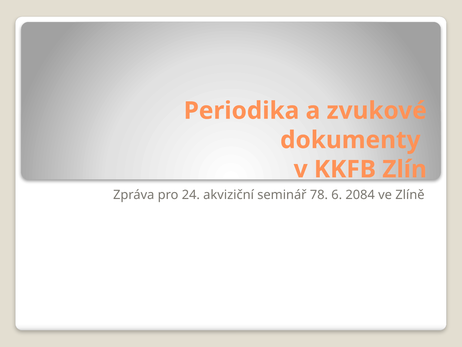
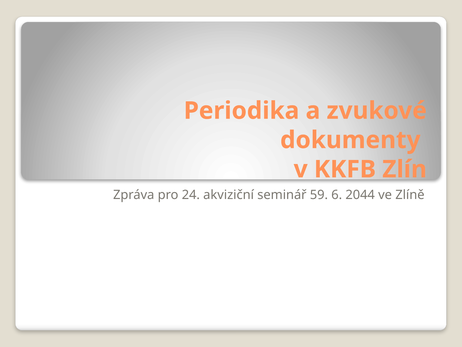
78: 78 -> 59
2084: 2084 -> 2044
